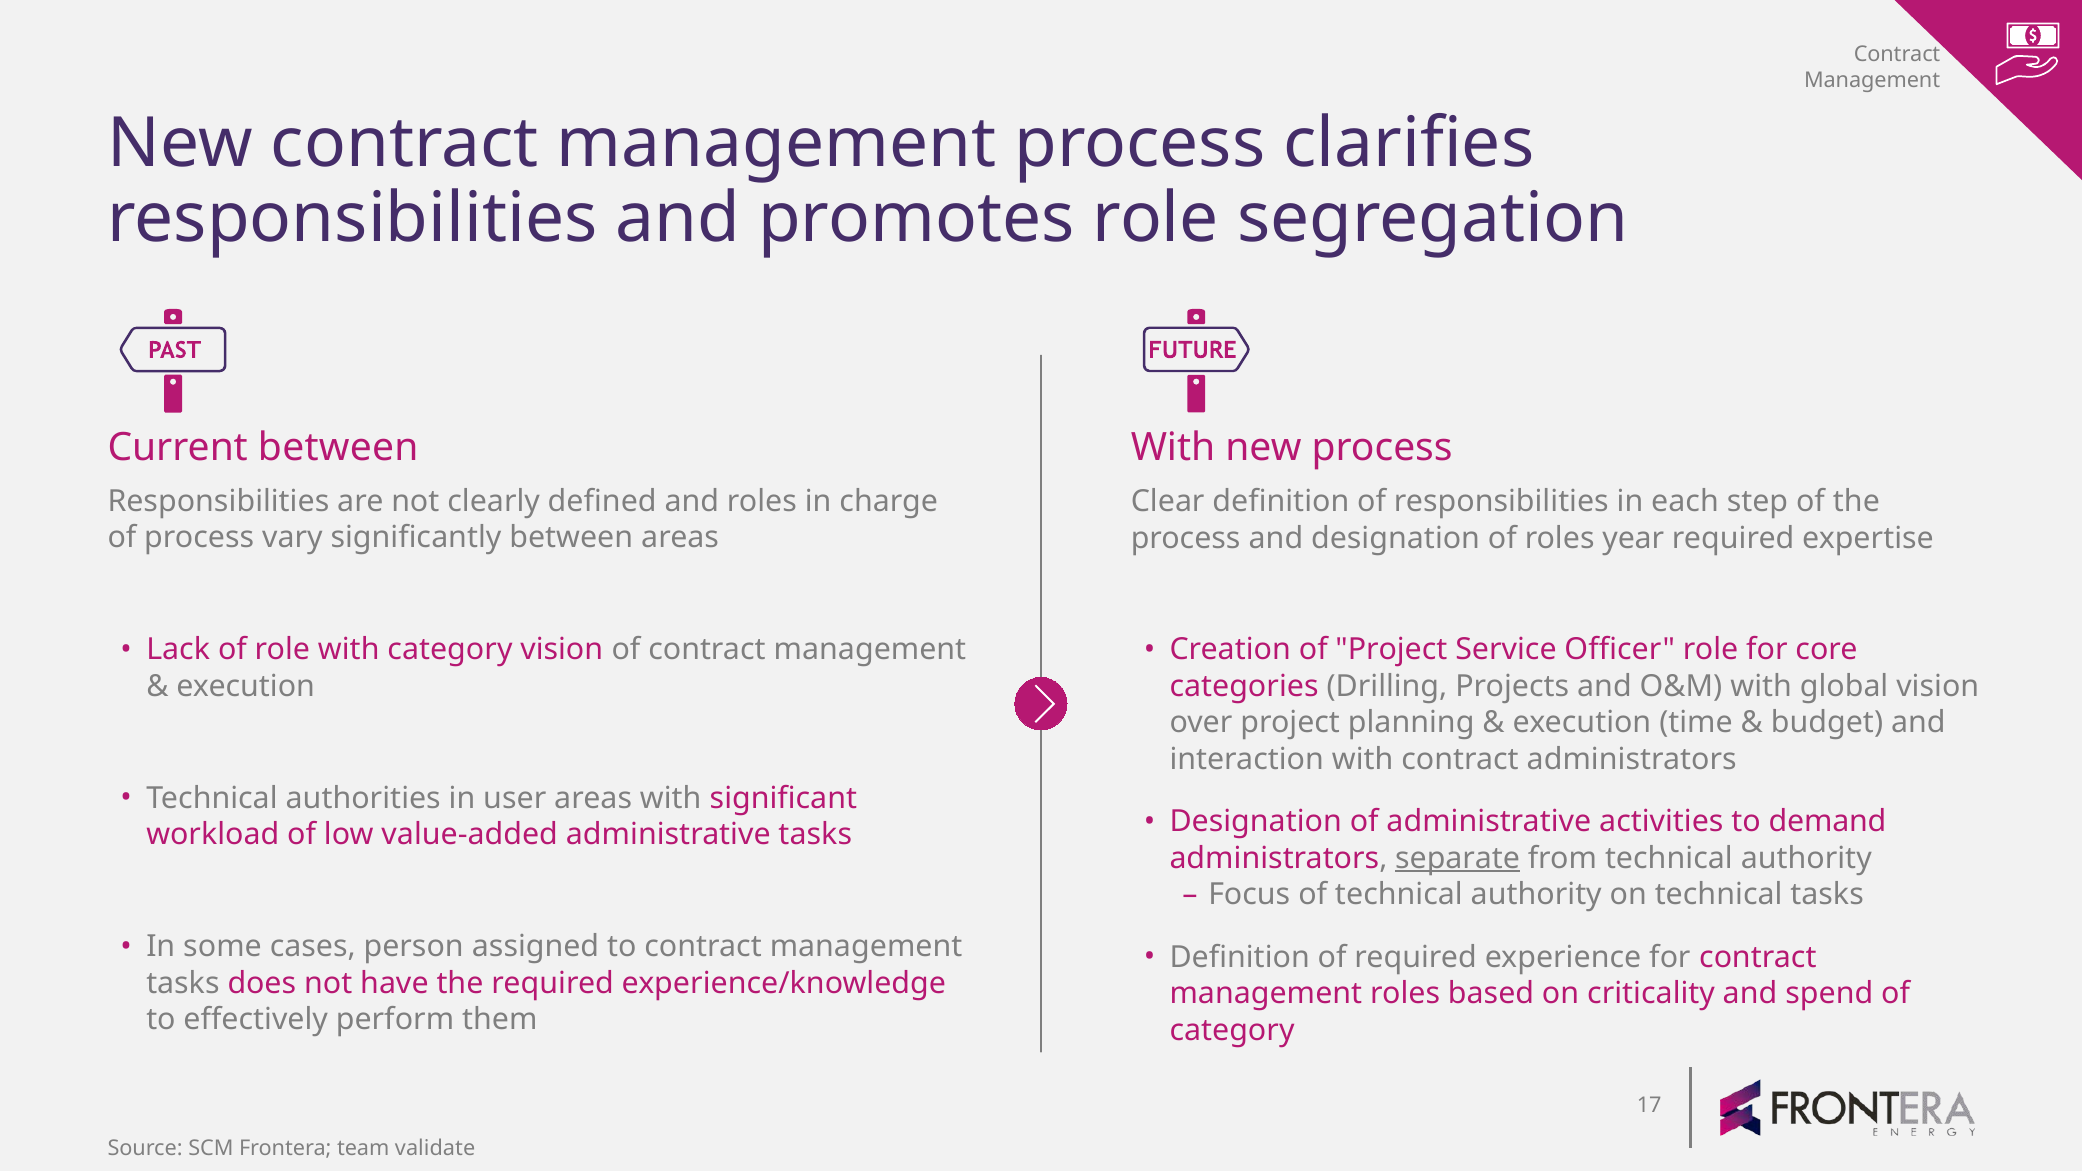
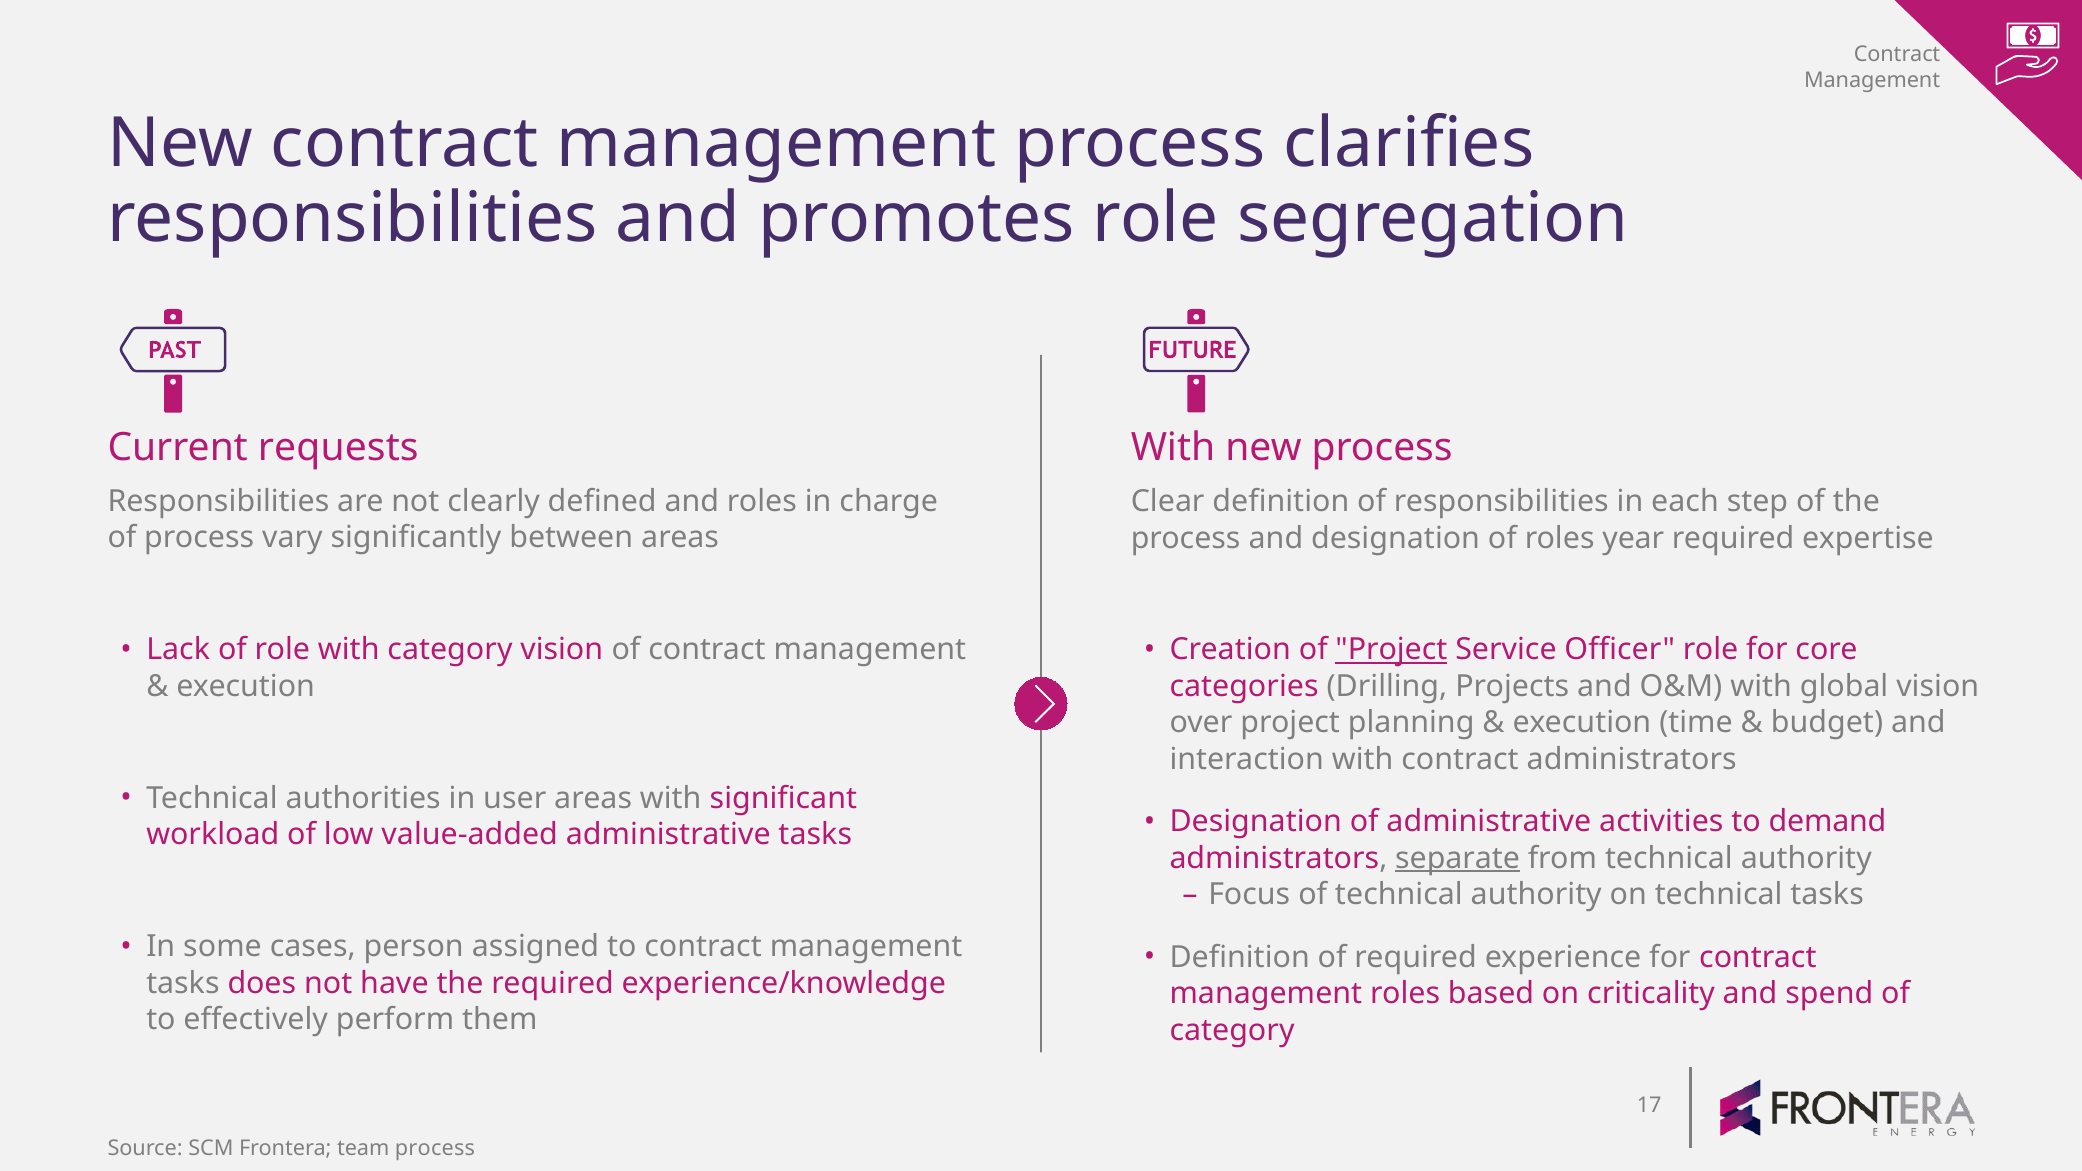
Current between: between -> requests
Project at (1391, 650) underline: none -> present
team validate: validate -> process
